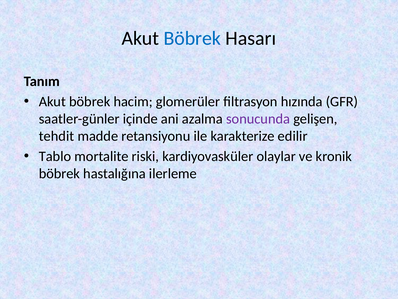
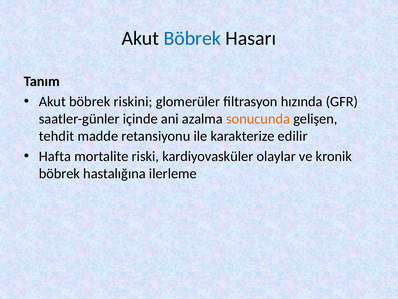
hacim: hacim -> riskini
sonucunda colour: purple -> orange
Tablo: Tablo -> Hafta
